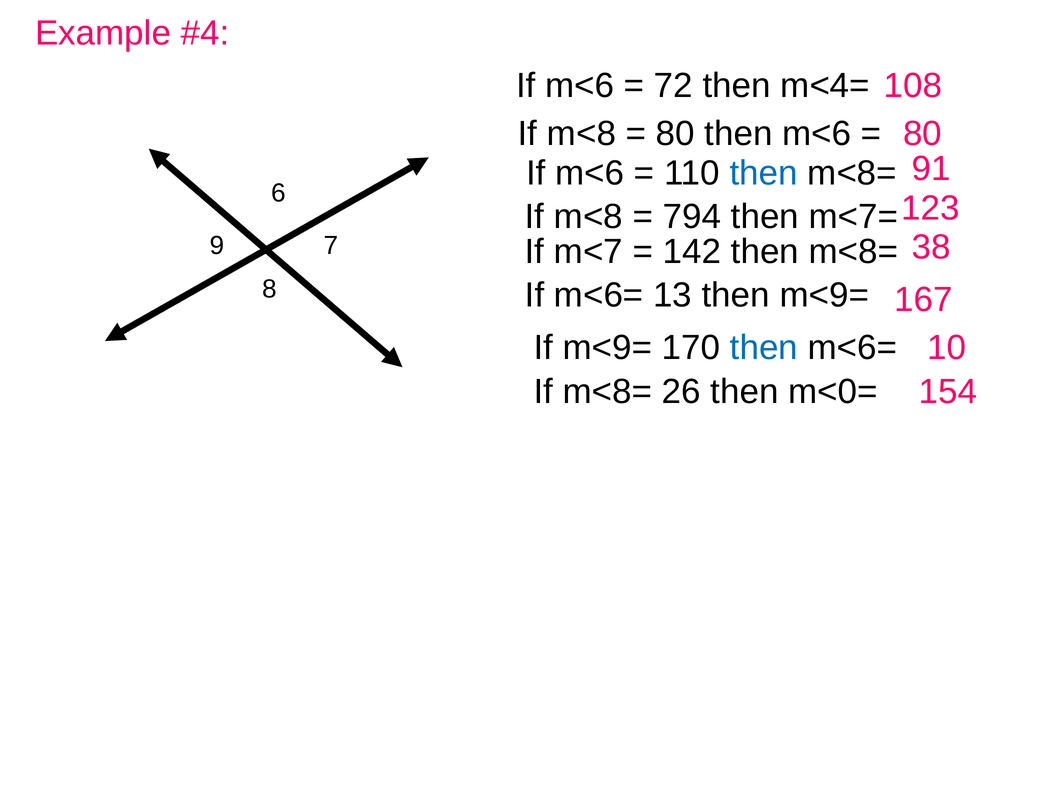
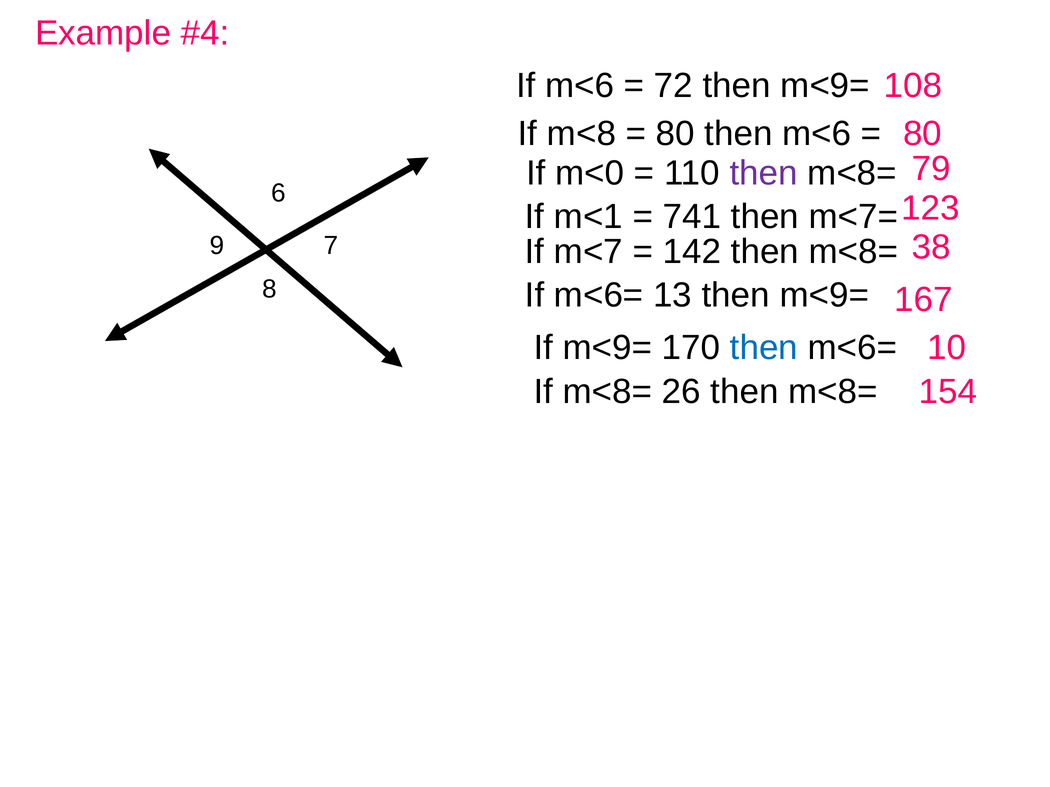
72 then m<4=: m<4= -> m<9=
m<6 at (590, 173): m<6 -> m<0
then at (764, 173) colour: blue -> purple
91: 91 -> 79
m<8 at (588, 217): m<8 -> m<1
794: 794 -> 741
26 then m<0=: m<0= -> m<8=
